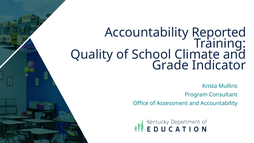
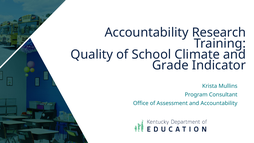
Reported: Reported -> Research
